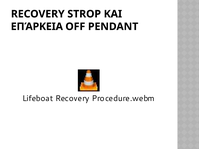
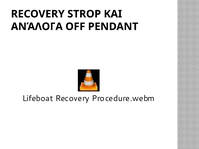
ΕΠΆΡΚΕΙΑ: ΕΠΆΡΚΕΙΑ -> ΑΝΆΛΟΓΑ
